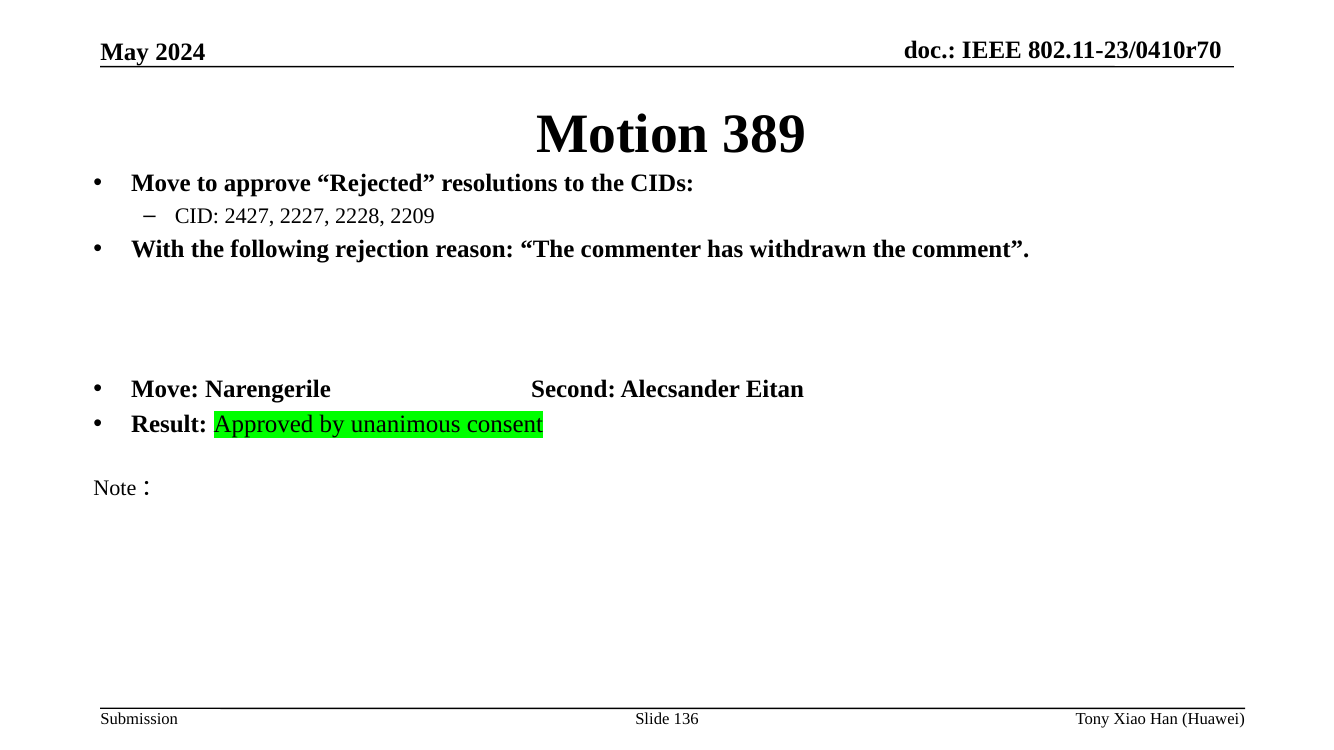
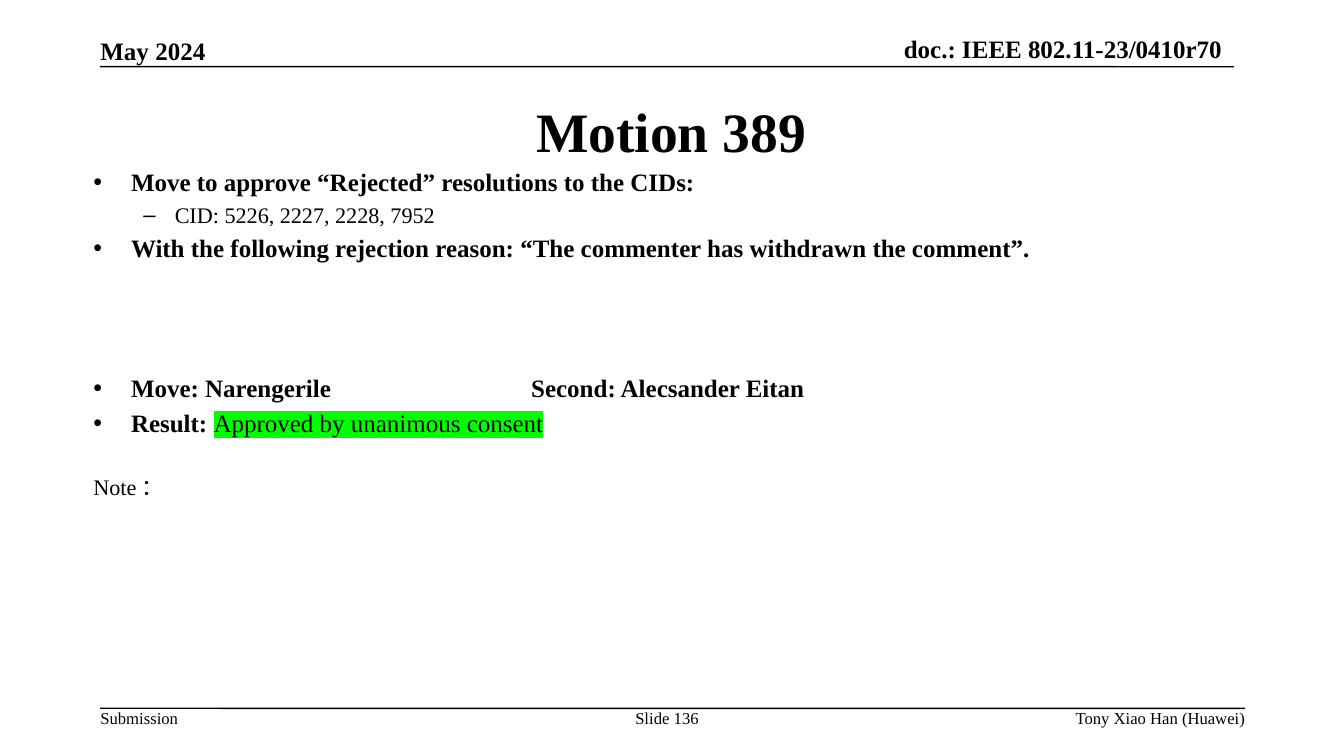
2427: 2427 -> 5226
2209: 2209 -> 7952
